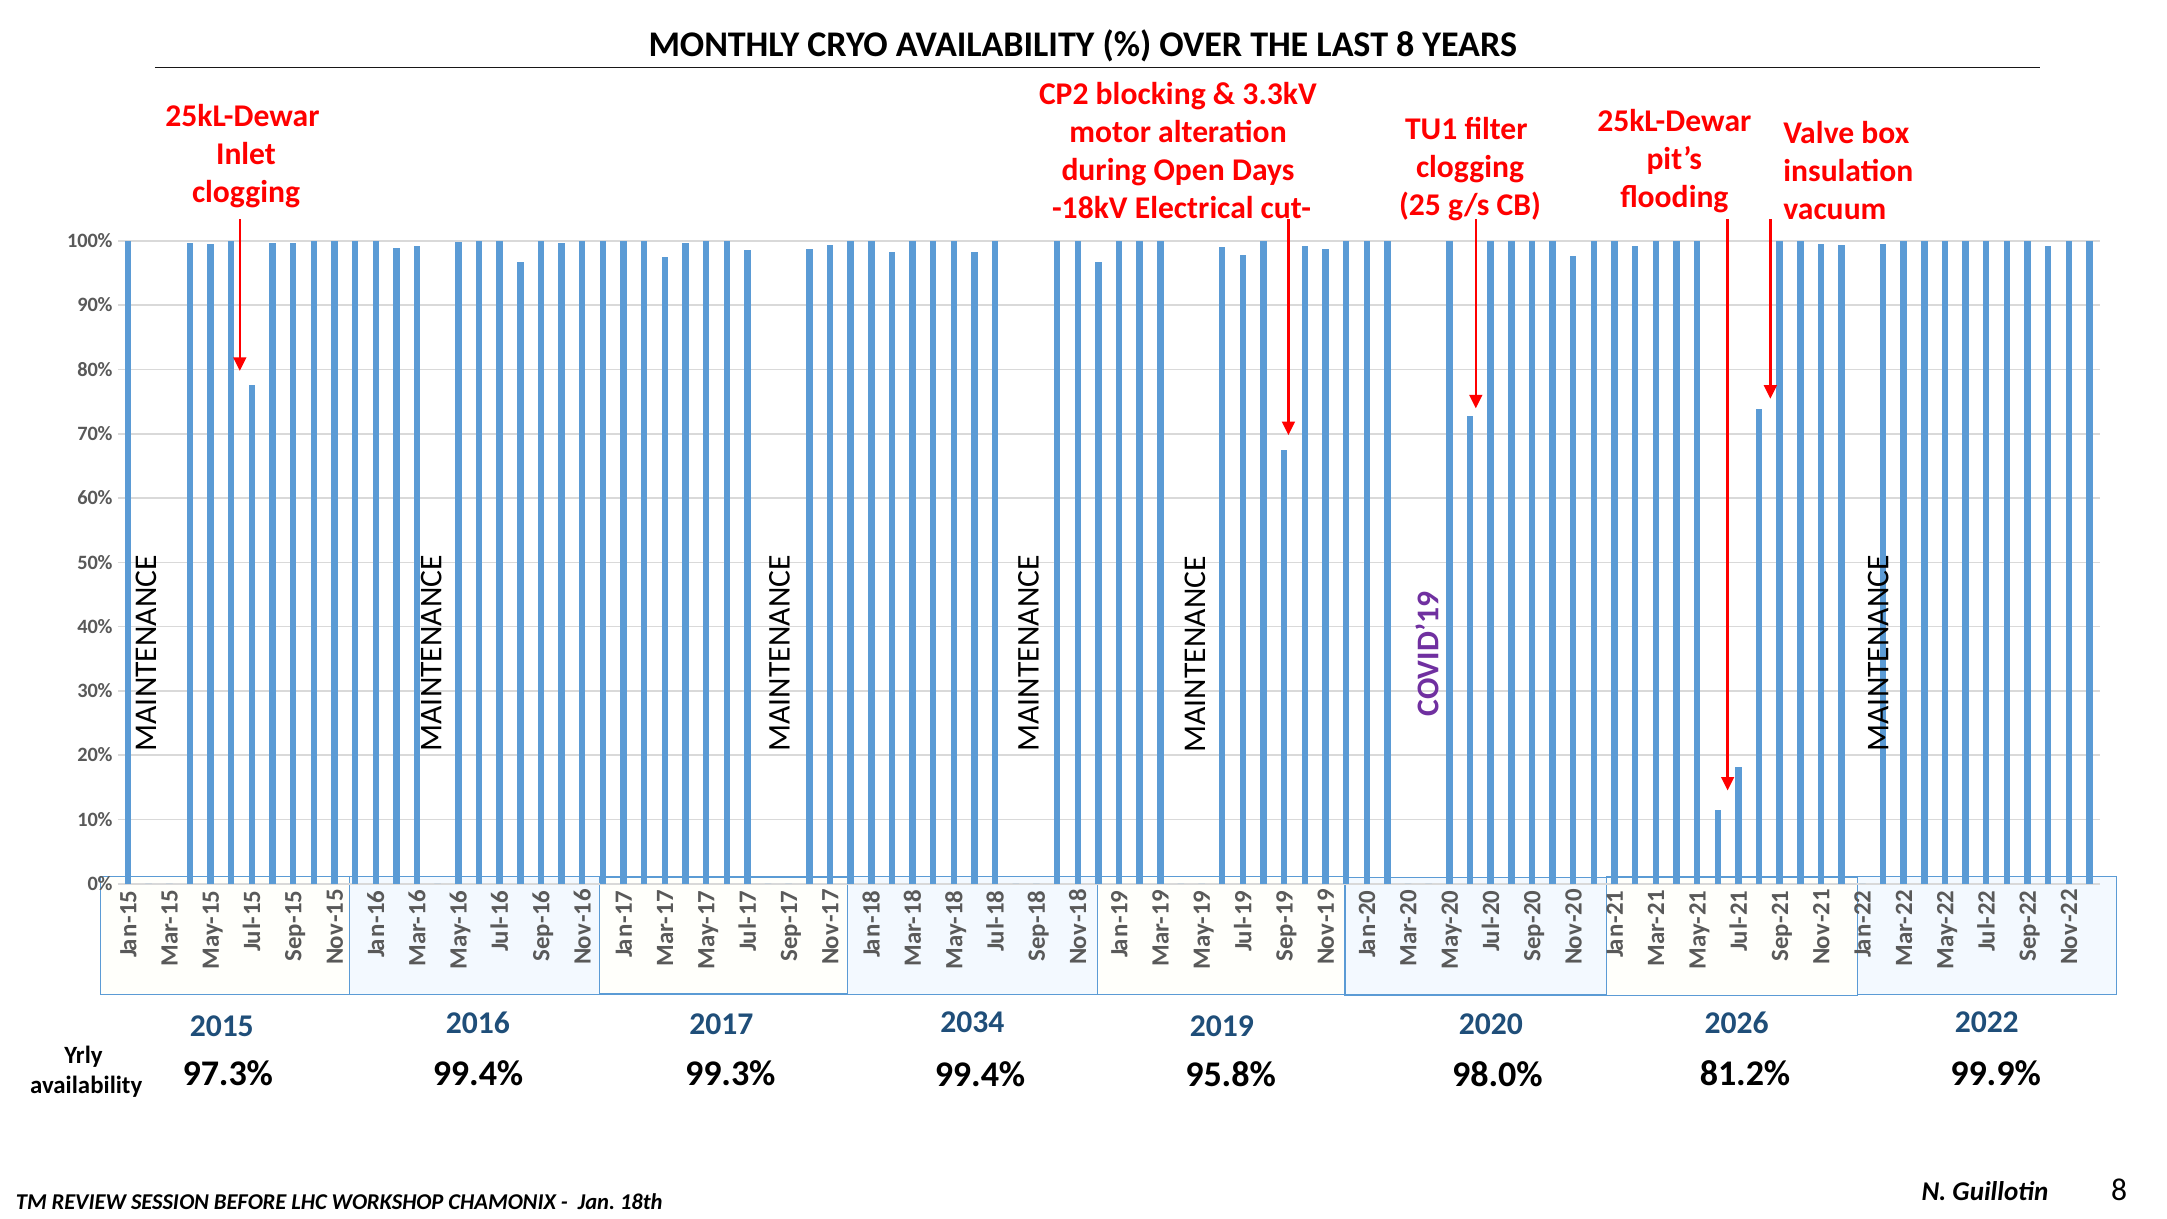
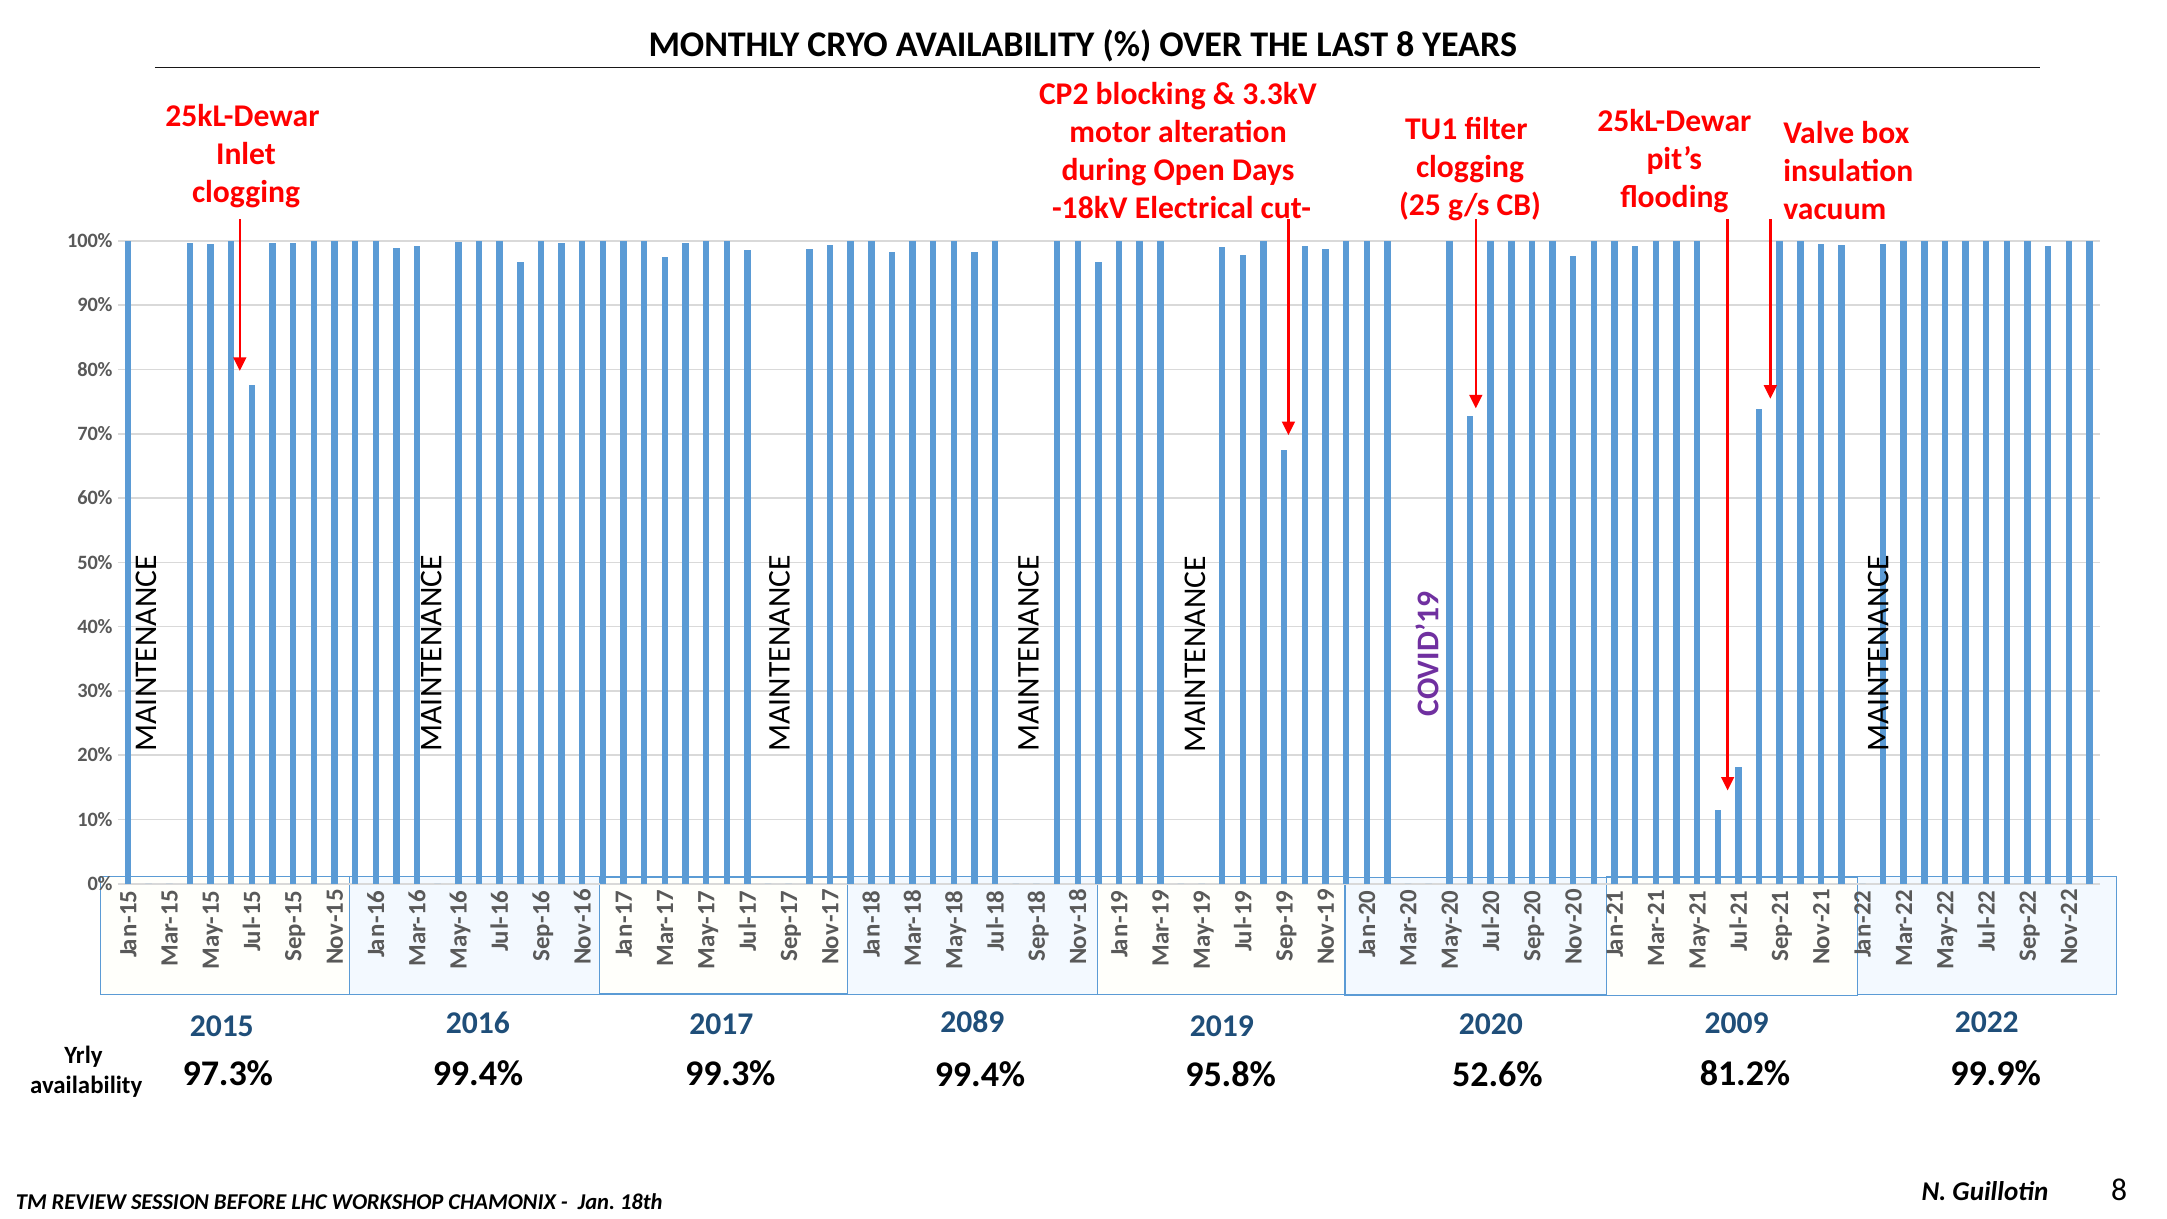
2034: 2034 -> 2089
2026: 2026 -> 2009
98.0%: 98.0% -> 52.6%
